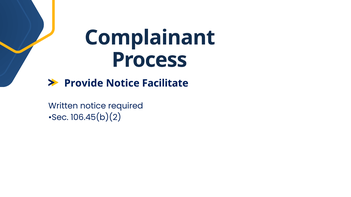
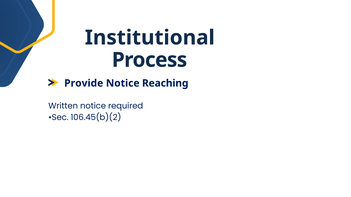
Complainant: Complainant -> Institutional
Facilitate: Facilitate -> Reaching
